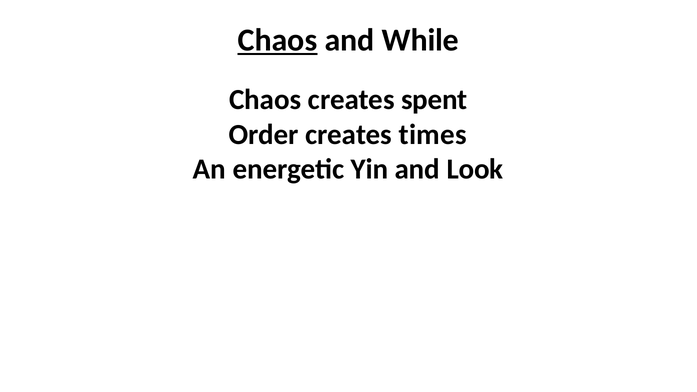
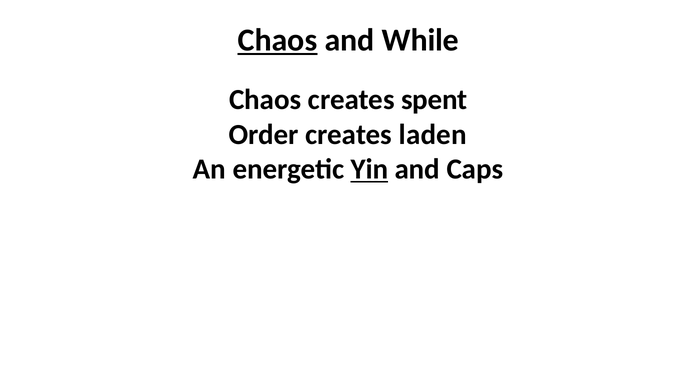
times: times -> laden
Yin underline: none -> present
Look: Look -> Caps
